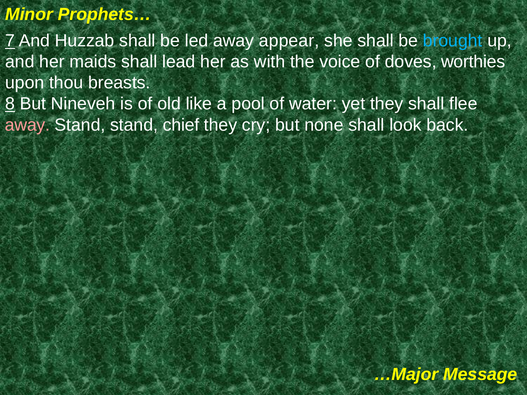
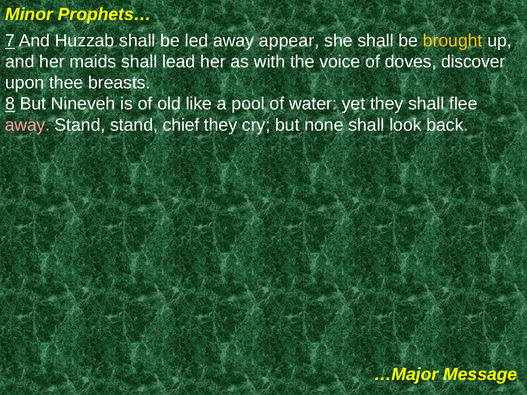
brought colour: light blue -> yellow
worthies: worthies -> discover
thou: thou -> thee
